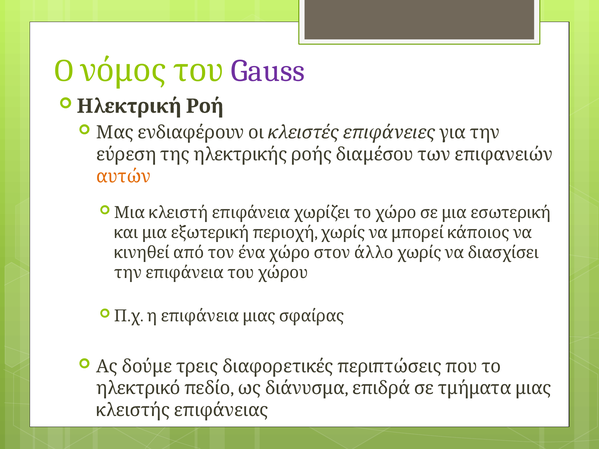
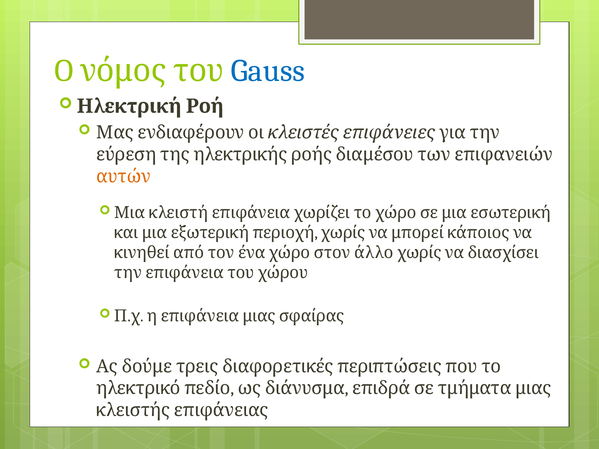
Gauss colour: purple -> blue
